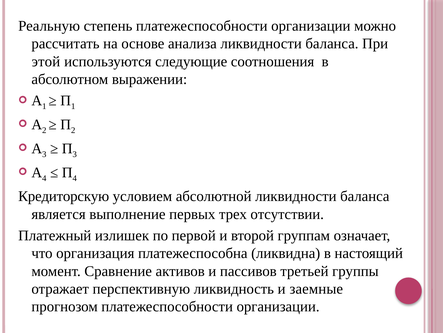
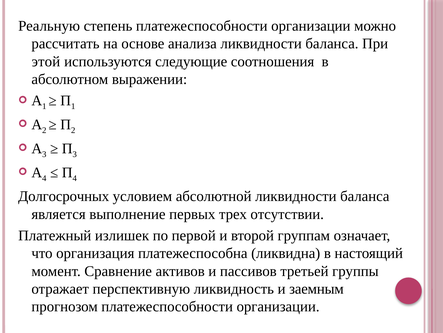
Кредиторскую: Кредиторскую -> Долгосрочных
заемные: заемные -> заемным
